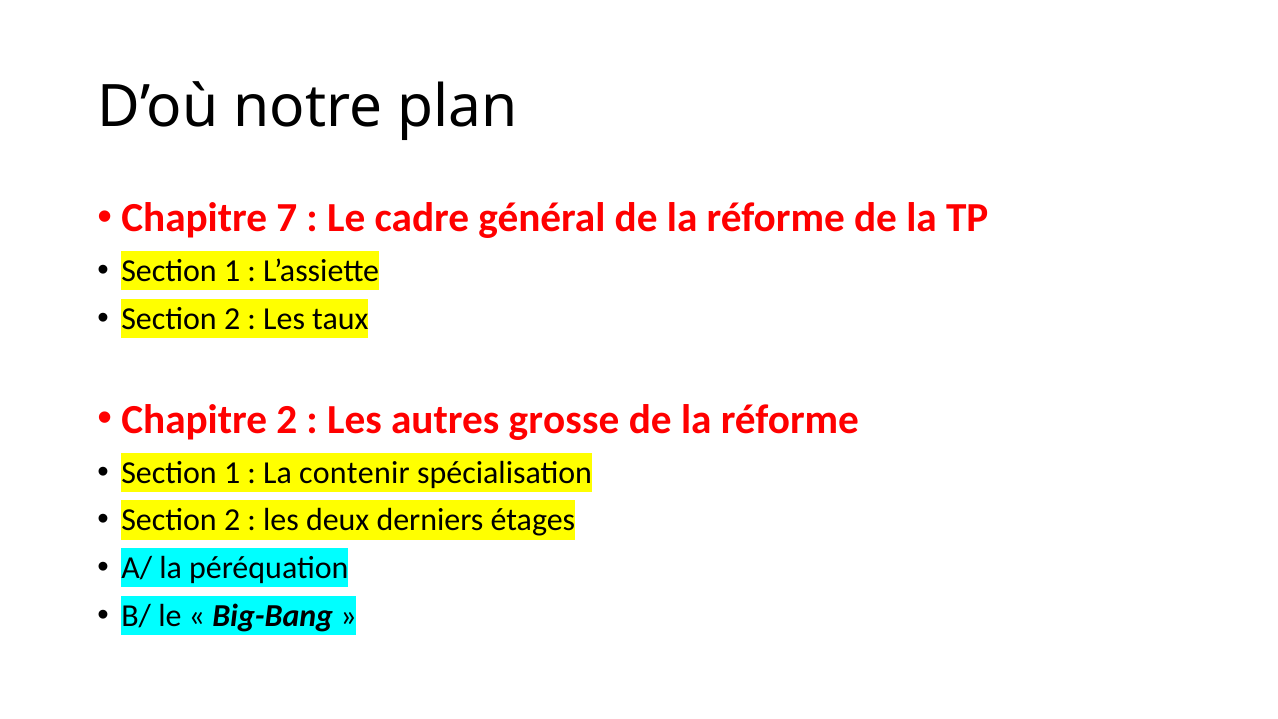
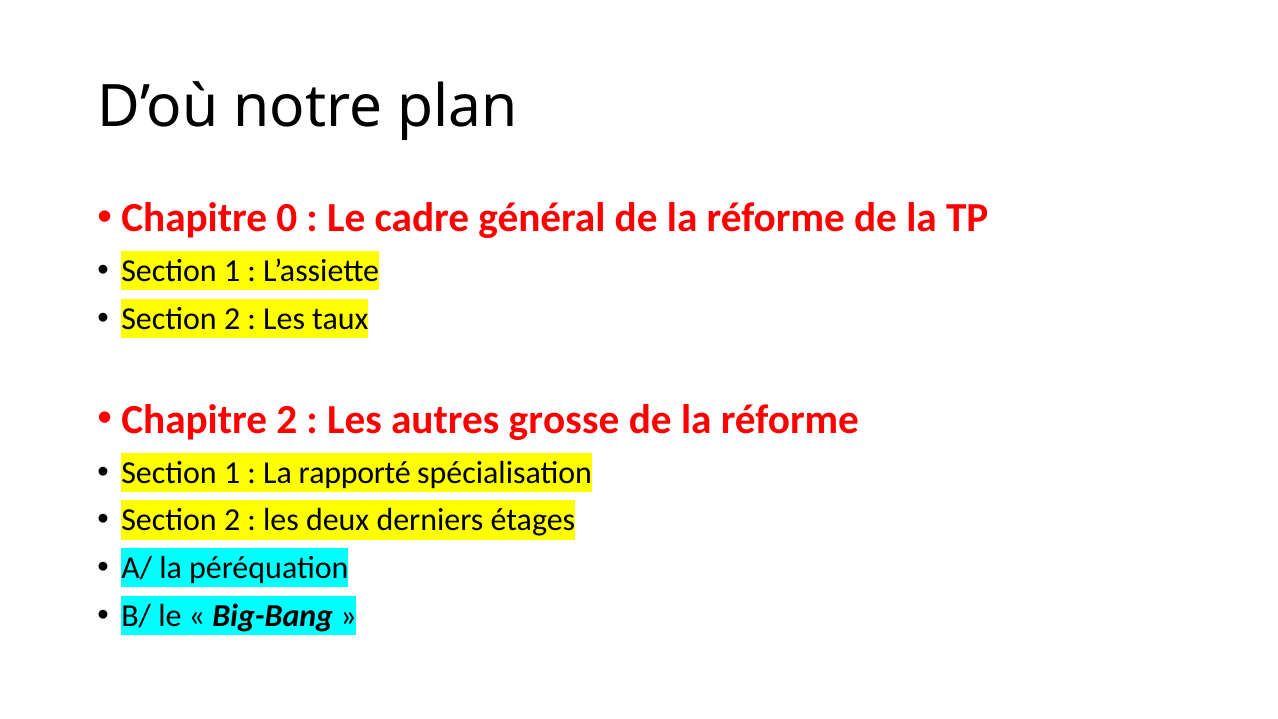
7: 7 -> 0
contenir: contenir -> rapporté
